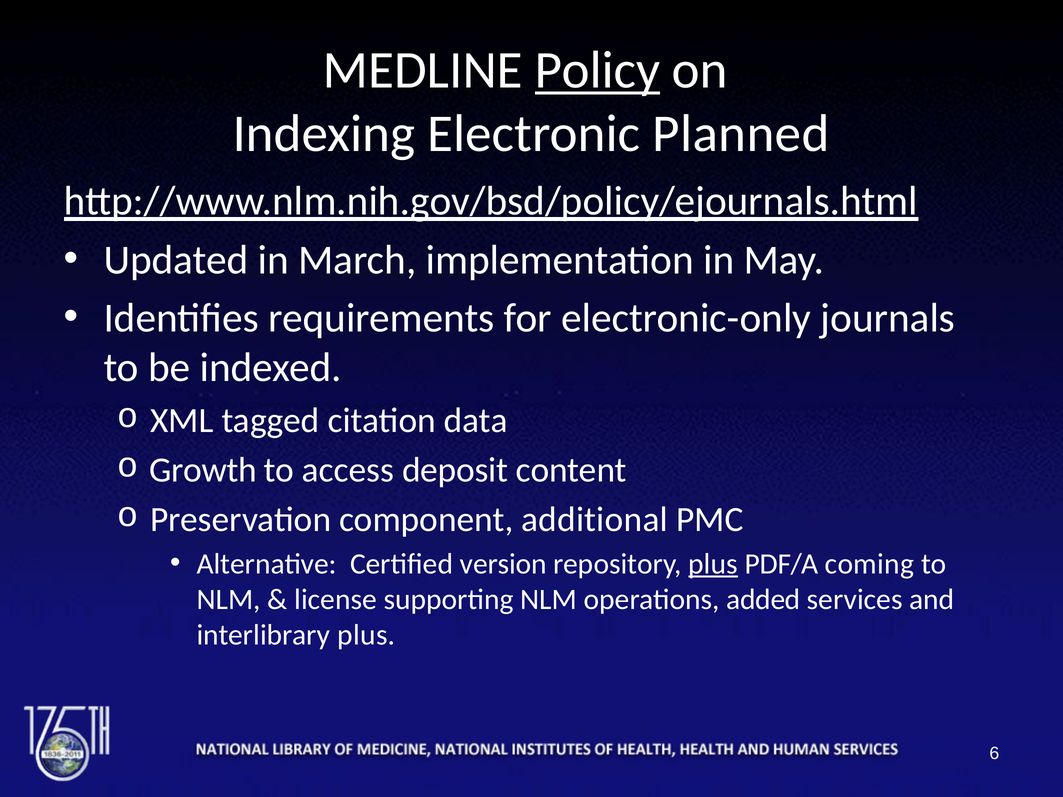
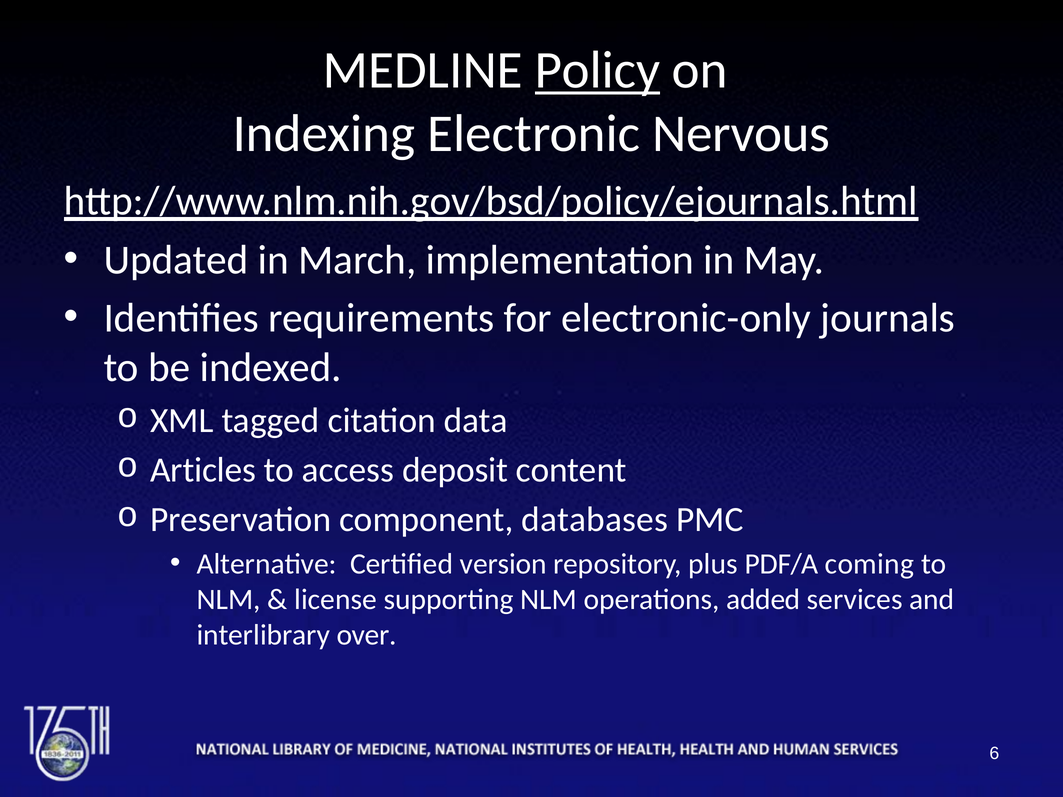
Planned: Planned -> Nervous
Growth: Growth -> Articles
additional: additional -> databases
plus at (713, 564) underline: present -> none
interlibrary plus: plus -> over
